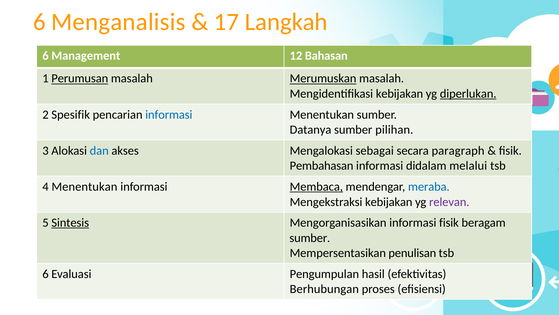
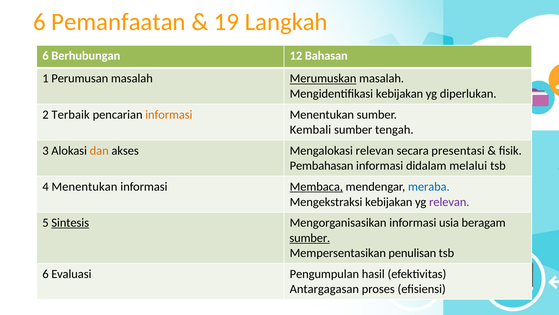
Menganalisis: Menganalisis -> Pemanfaatan
17: 17 -> 19
Management: Management -> Berhubungan
Perumusan underline: present -> none
diperlukan underline: present -> none
Spesifik: Spesifik -> Terbaik
informasi at (169, 114) colour: blue -> orange
Datanya: Datanya -> Kembali
pilihan: pilihan -> tengah
dan colour: blue -> orange
Mengalokasi sebagai: sebagai -> relevan
paragraph: paragraph -> presentasi
informasi fisik: fisik -> usia
sumber at (310, 238) underline: none -> present
Berhubungan: Berhubungan -> Antargagasan
